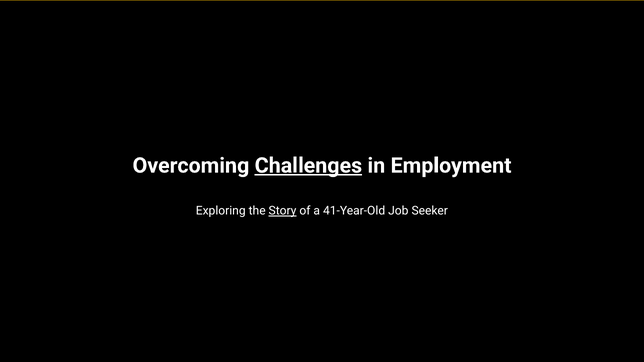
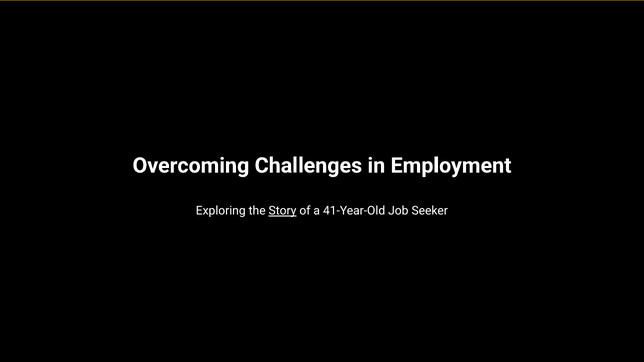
Challenges underline: present -> none
